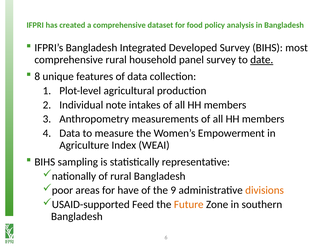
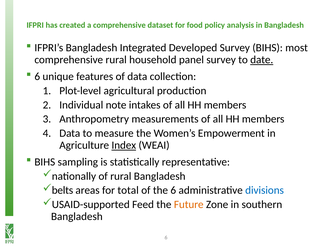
8 at (37, 76): 8 -> 6
Index underline: none -> present
poor: poor -> belts
have: have -> total
the 9: 9 -> 6
divisions colour: orange -> blue
